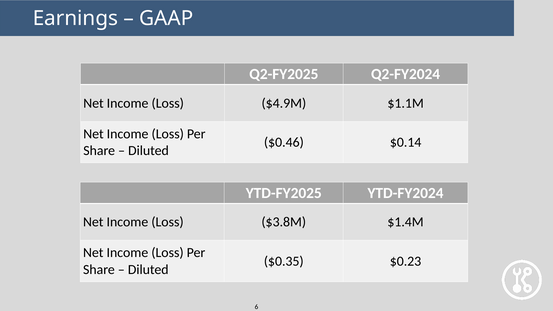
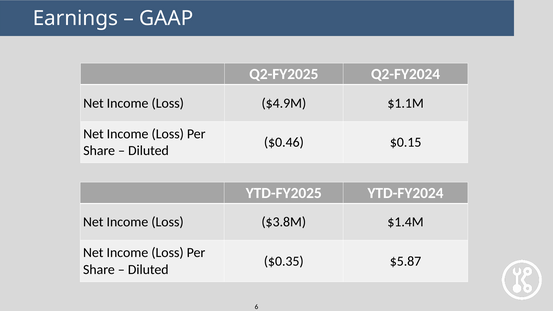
$0.14: $0.14 -> $0.15
$0.23: $0.23 -> $5.87
